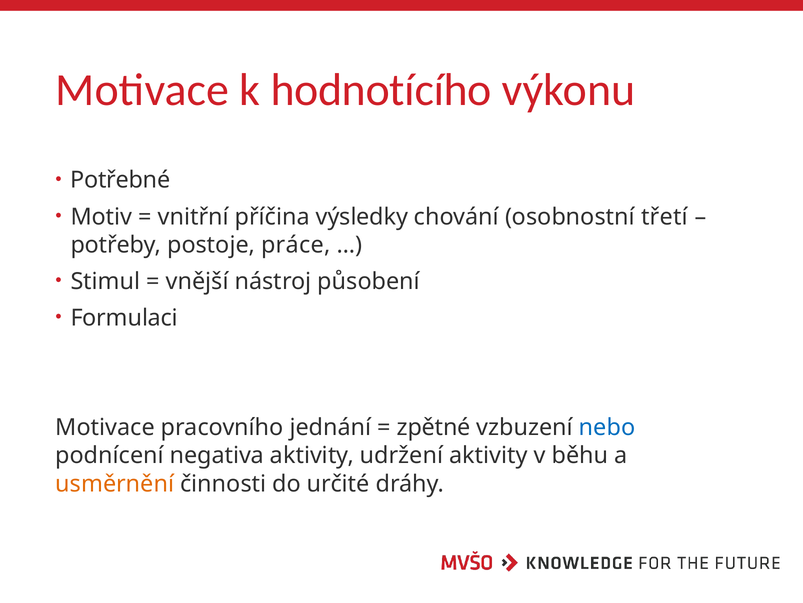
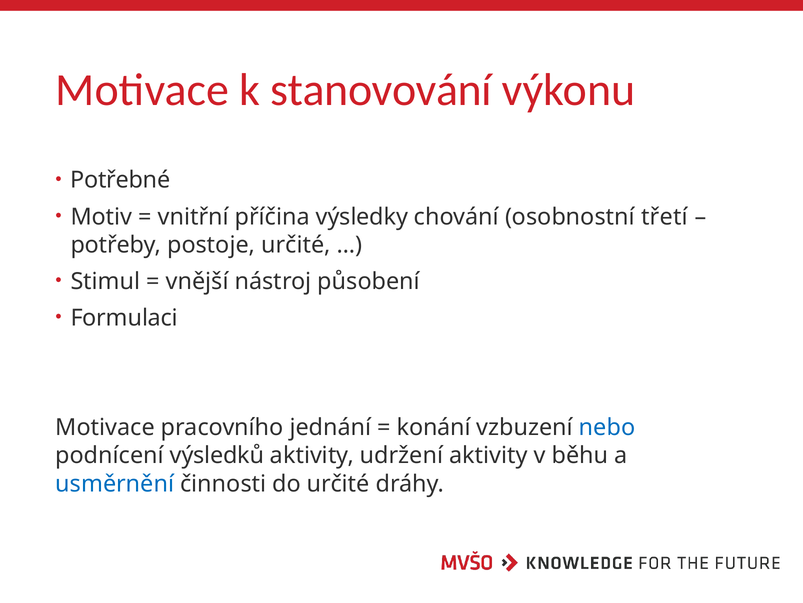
hodnotícího: hodnotícího -> stanovování
postoje práce: práce -> určité
zpětné: zpětné -> konání
negativa: negativa -> výsledků
usměrnění colour: orange -> blue
